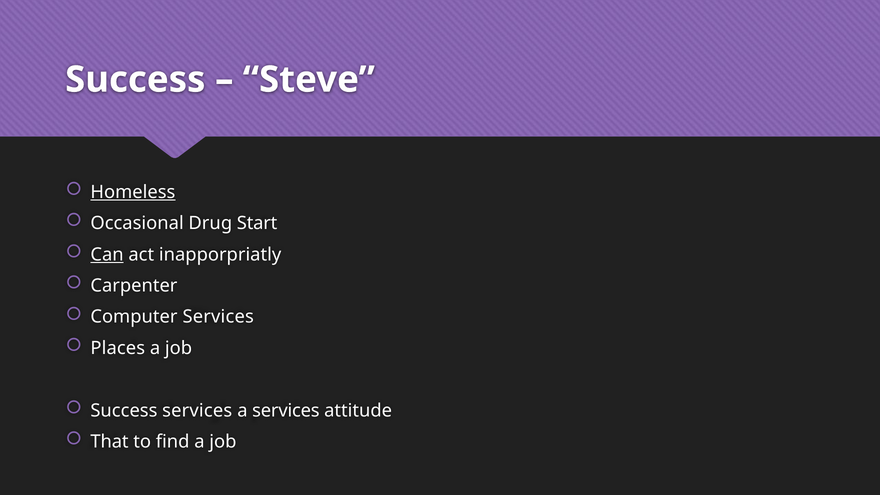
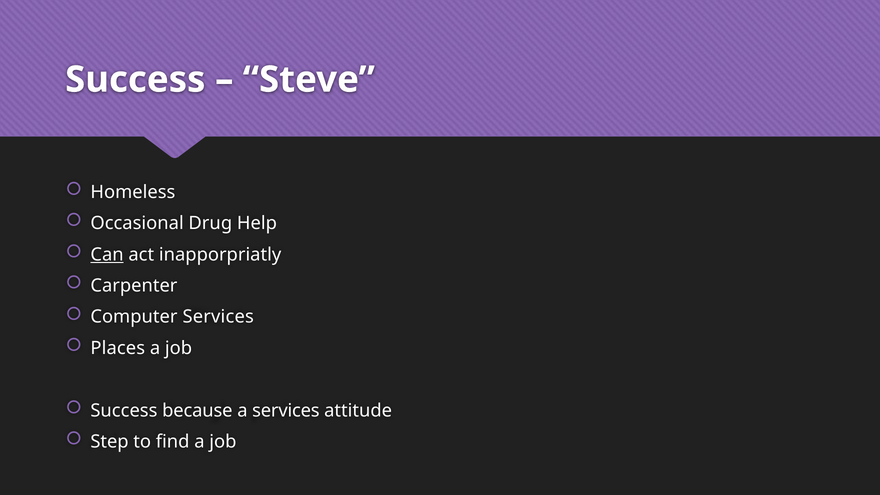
Homeless underline: present -> none
Start: Start -> Help
Success services: services -> because
That: That -> Step
